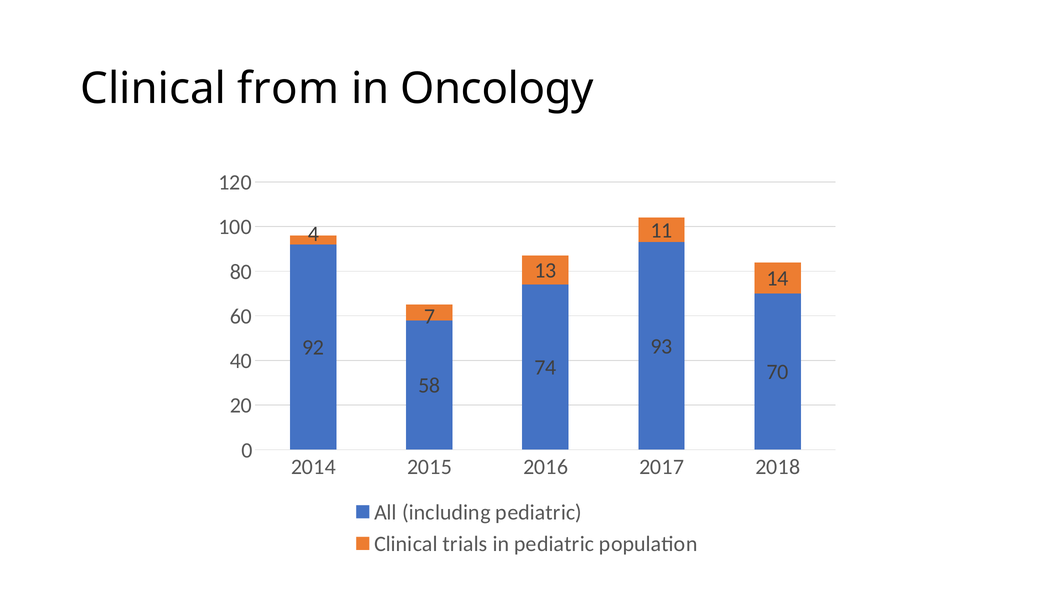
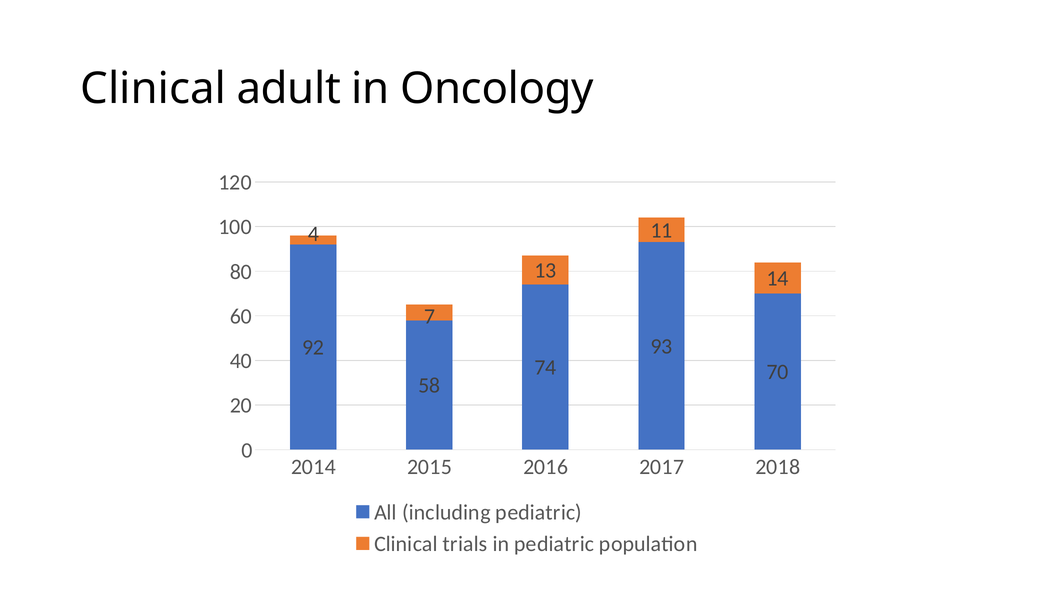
from: from -> adult
